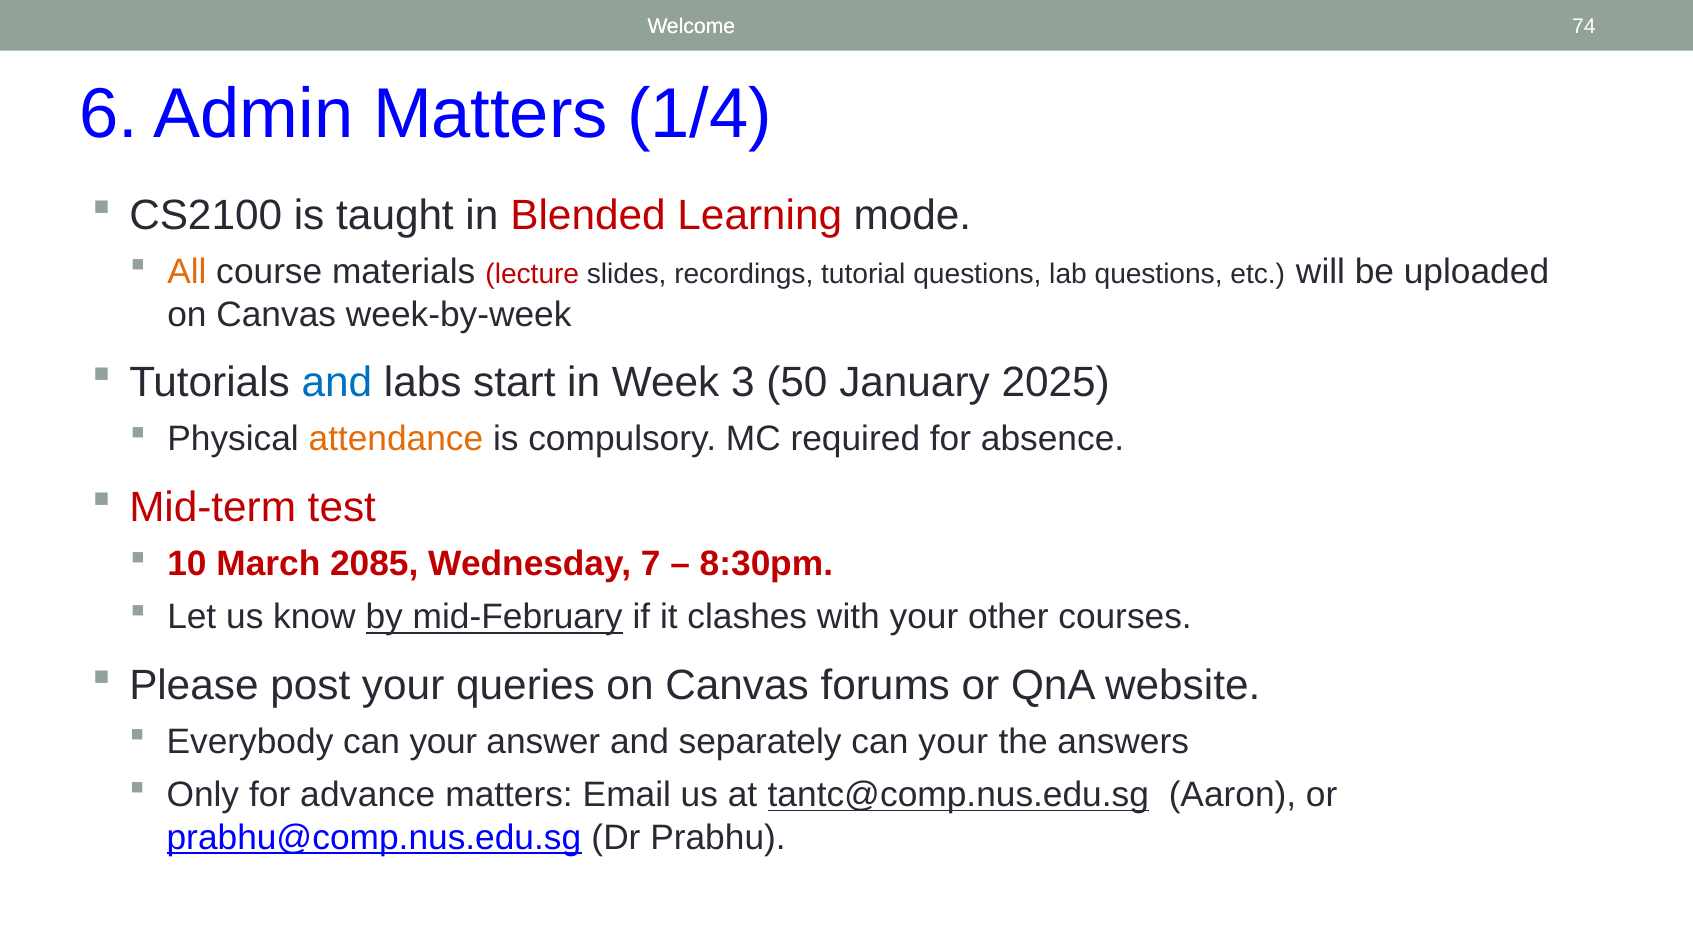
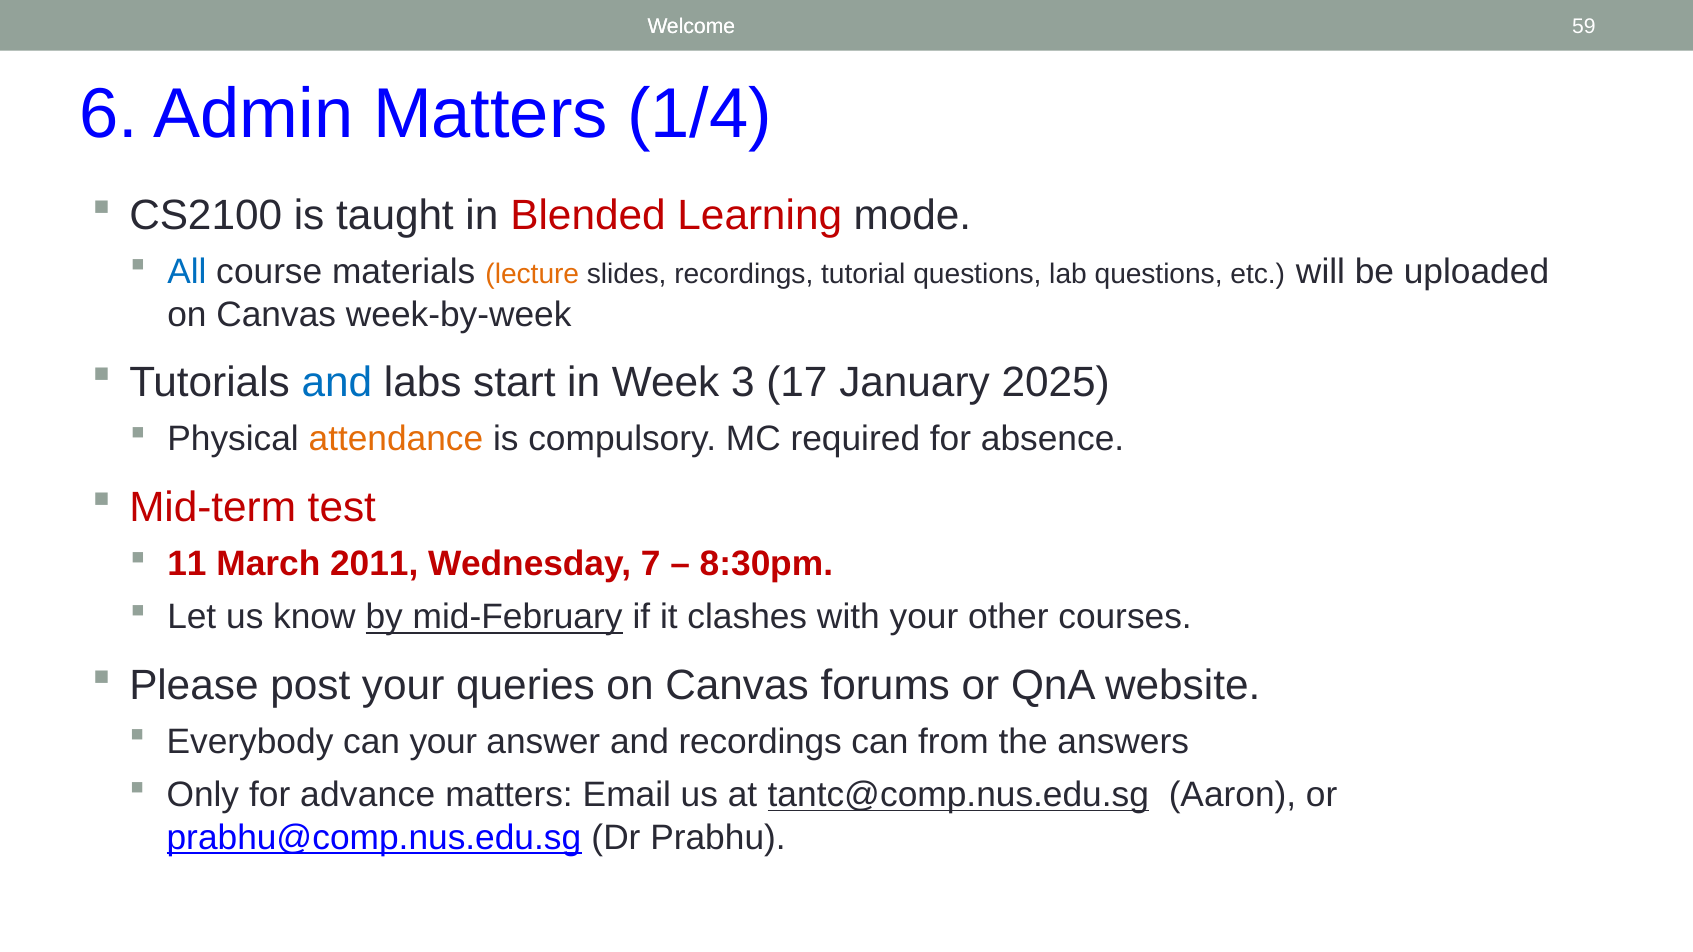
74: 74 -> 59
All colour: orange -> blue
lecture colour: red -> orange
50: 50 -> 17
10: 10 -> 11
2085: 2085 -> 2011
and separately: separately -> recordings
your at (953, 742): your -> from
